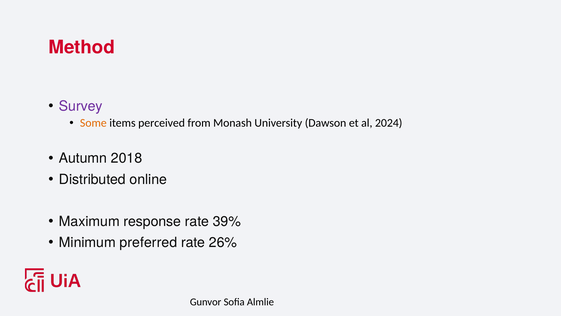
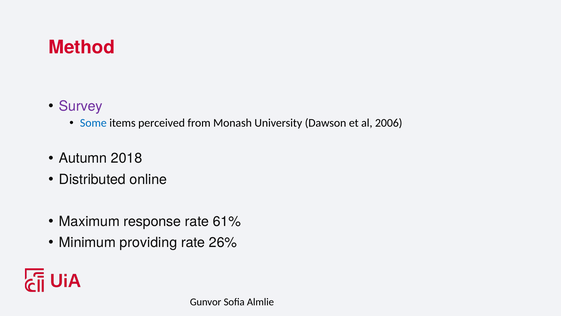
Some colour: orange -> blue
2024: 2024 -> 2006
39%: 39% -> 61%
preferred: preferred -> providing
